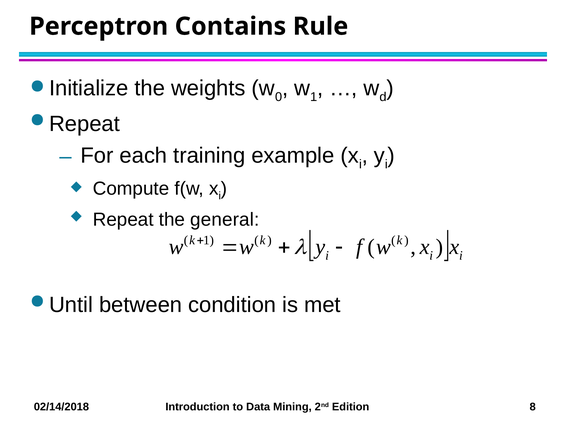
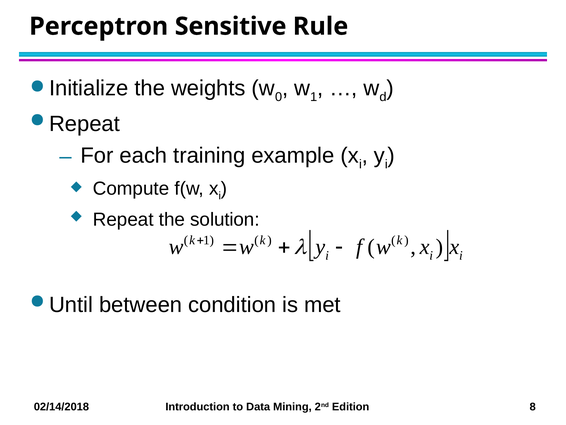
Contains: Contains -> Sensitive
general: general -> solution
